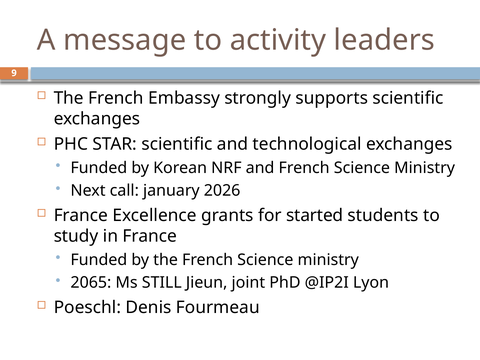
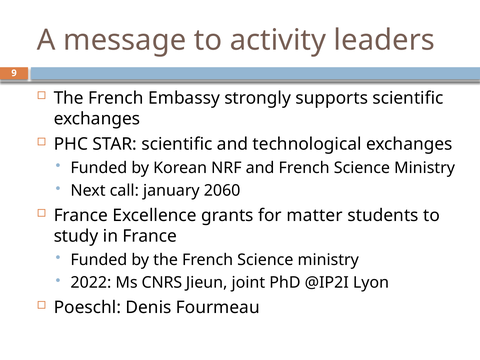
2026: 2026 -> 2060
started: started -> matter
2065: 2065 -> 2022
STILL: STILL -> CNRS
